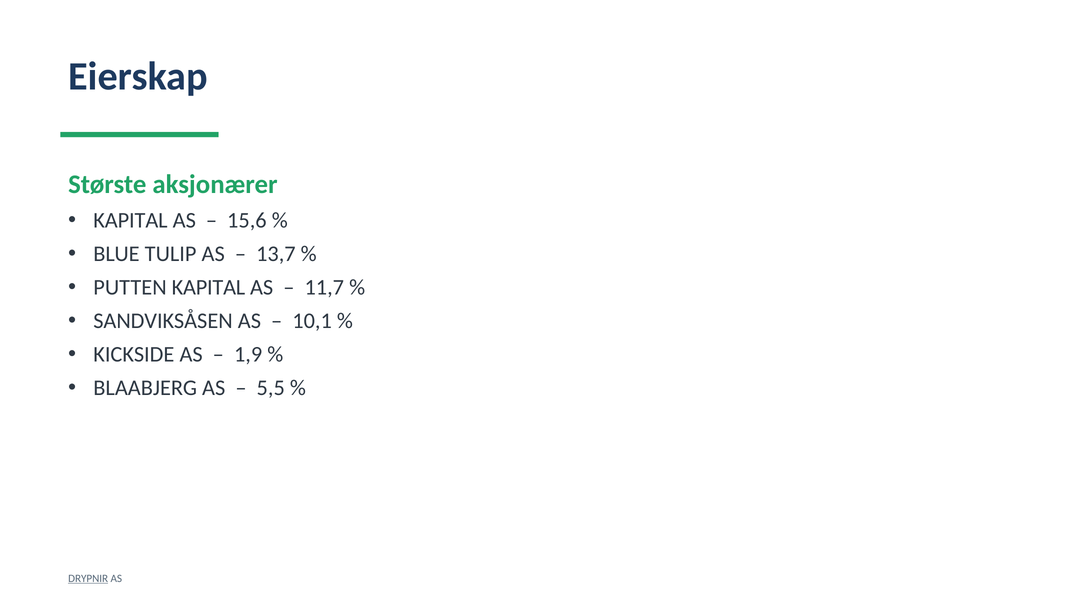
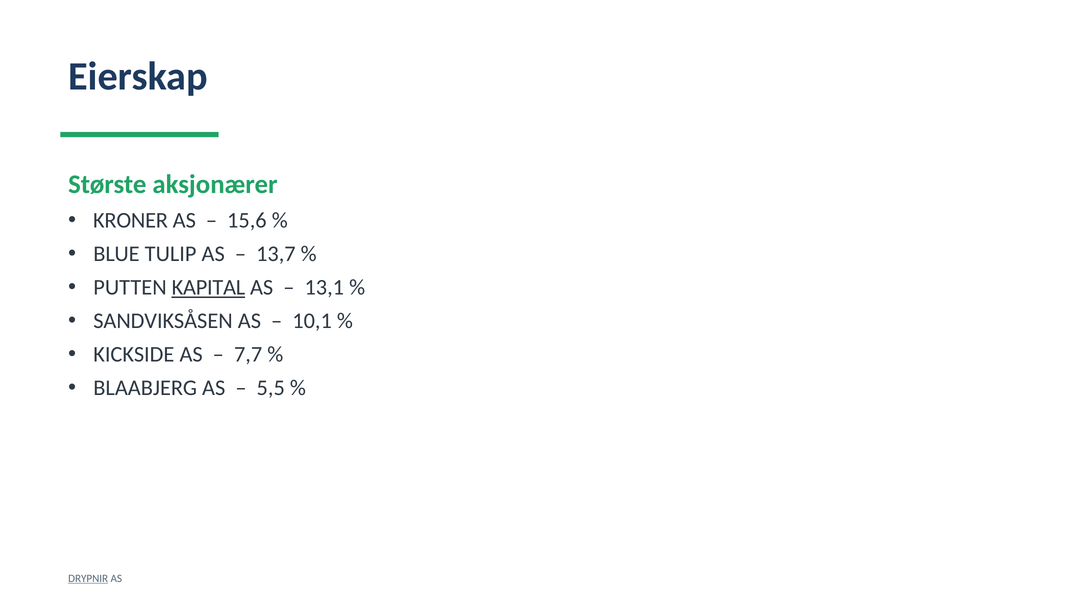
KAPITAL at (130, 220): KAPITAL -> KRONER
KAPITAL at (208, 287) underline: none -> present
11,7: 11,7 -> 13,1
1,9: 1,9 -> 7,7
